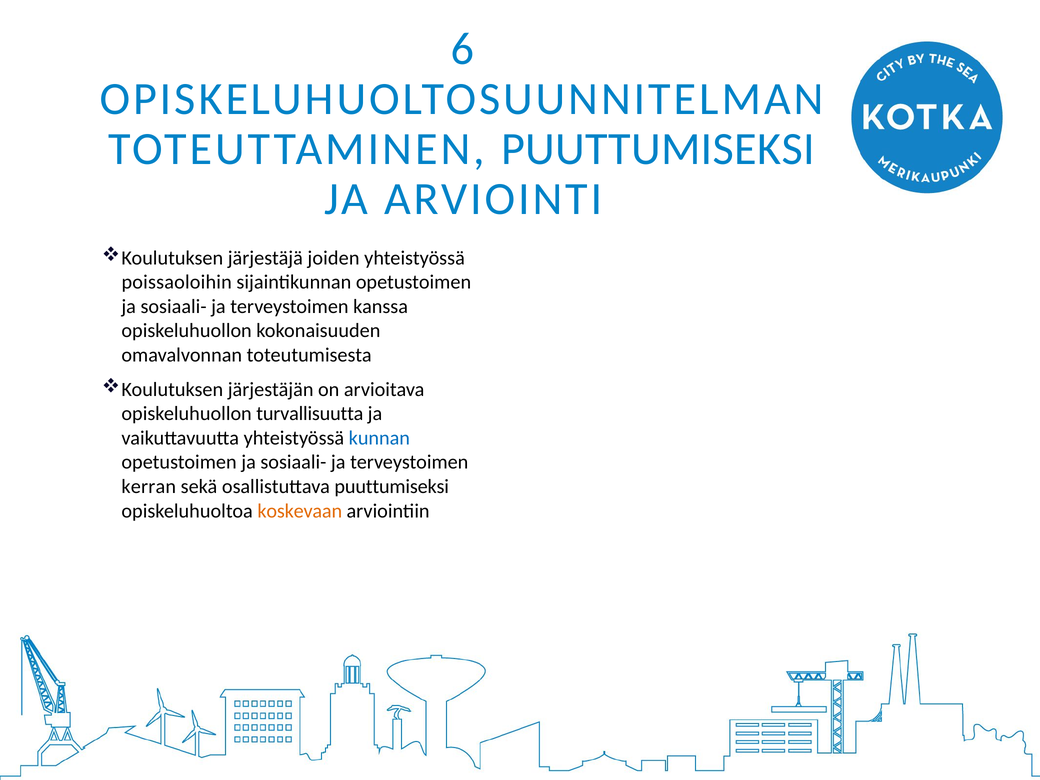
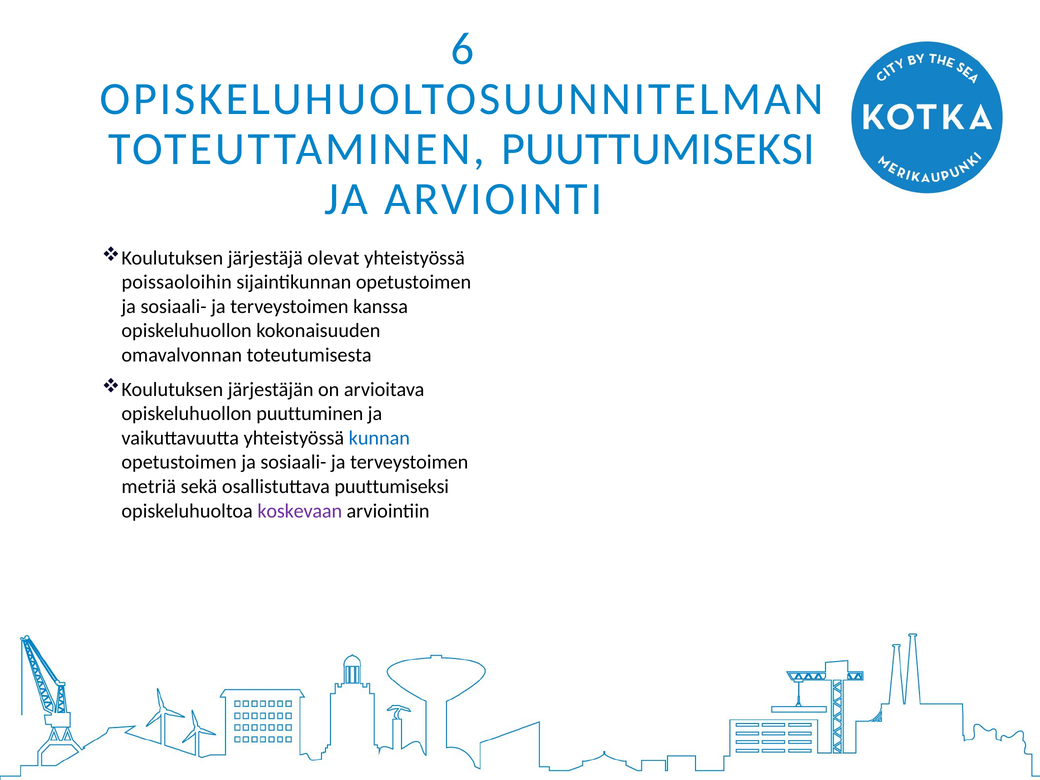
joiden: joiden -> olevat
turvallisuutta: turvallisuutta -> puuttuminen
kerran: kerran -> metriä
koskevaan colour: orange -> purple
